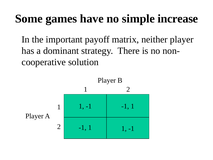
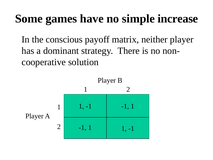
important: important -> conscious
